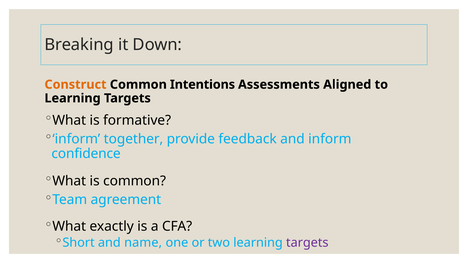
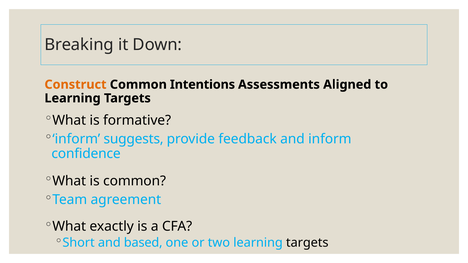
together: together -> suggests
name: name -> based
targets at (307, 243) colour: purple -> black
